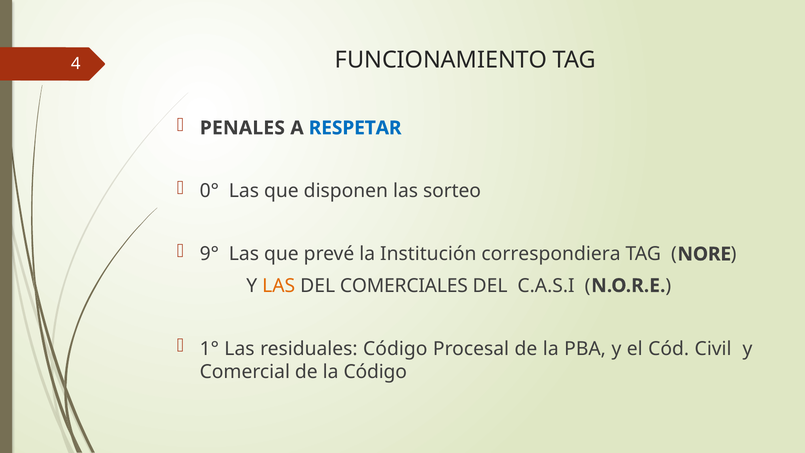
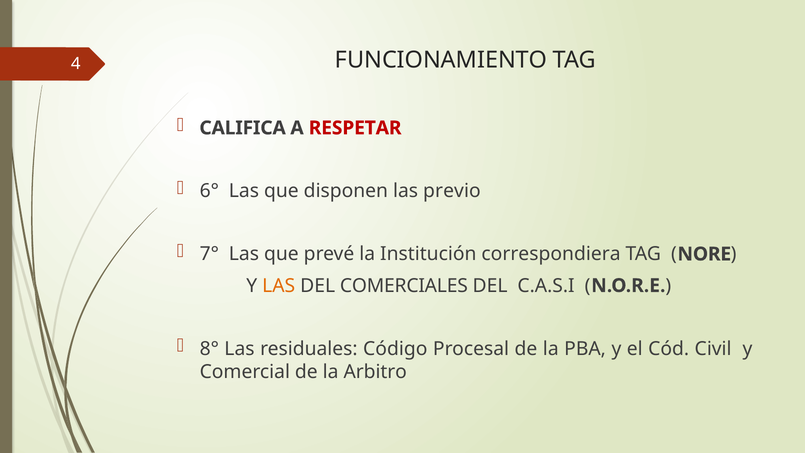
PENALES: PENALES -> CALIFICA
RESPETAR colour: blue -> red
0°: 0° -> 6°
sorteo: sorteo -> previo
9°: 9° -> 7°
1°: 1° -> 8°
la Código: Código -> Arbitro
